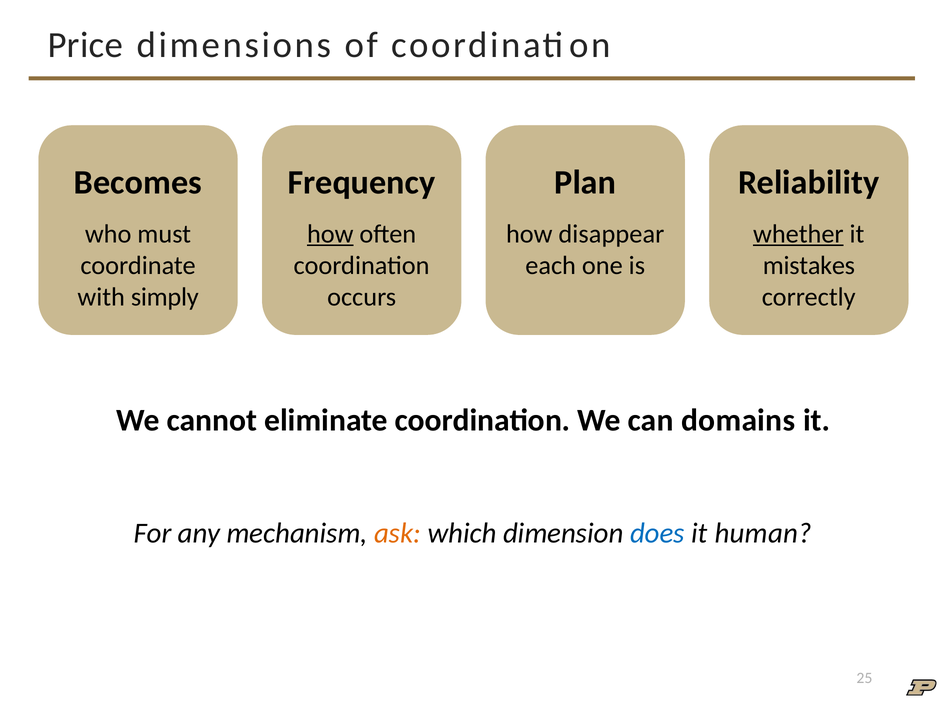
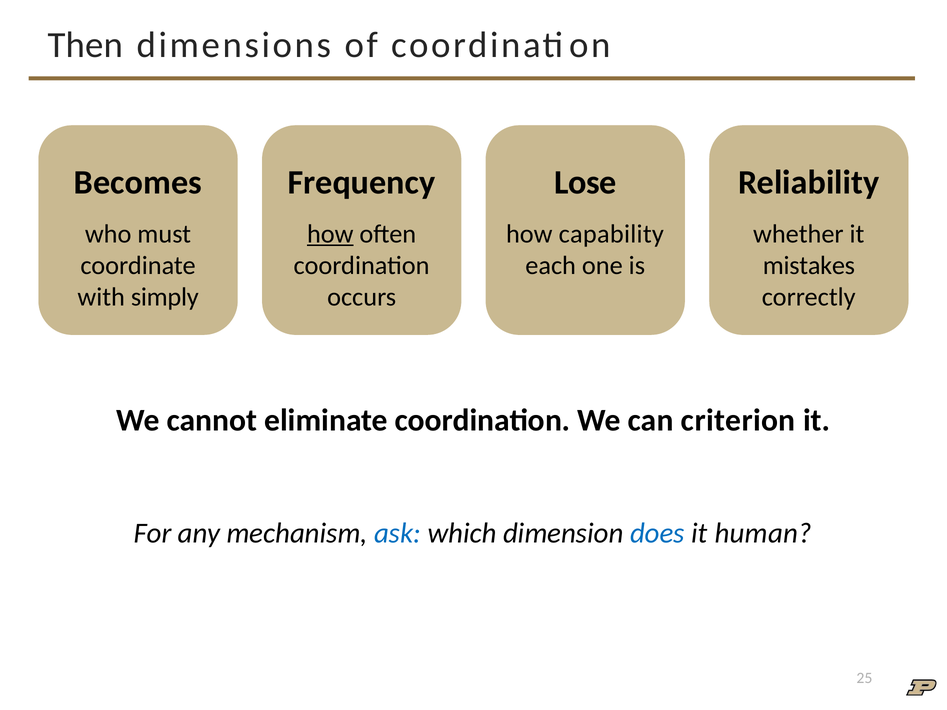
Price: Price -> Then
Plan: Plan -> Lose
disappear: disappear -> capability
whether underline: present -> none
domains: domains -> criterion
ask colour: orange -> blue
